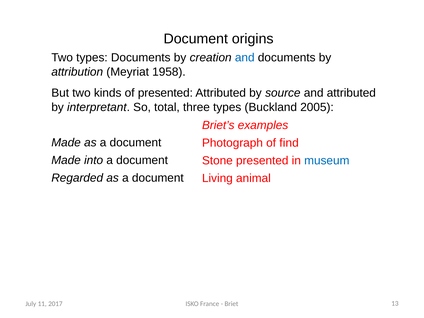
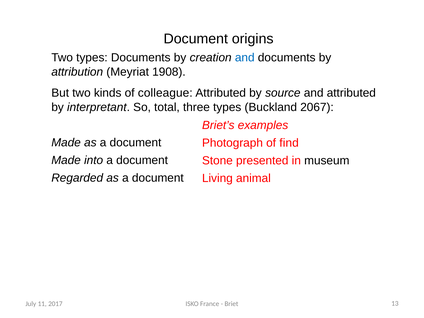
1958: 1958 -> 1908
of presented: presented -> colleague
2005: 2005 -> 2067
museum colour: blue -> black
